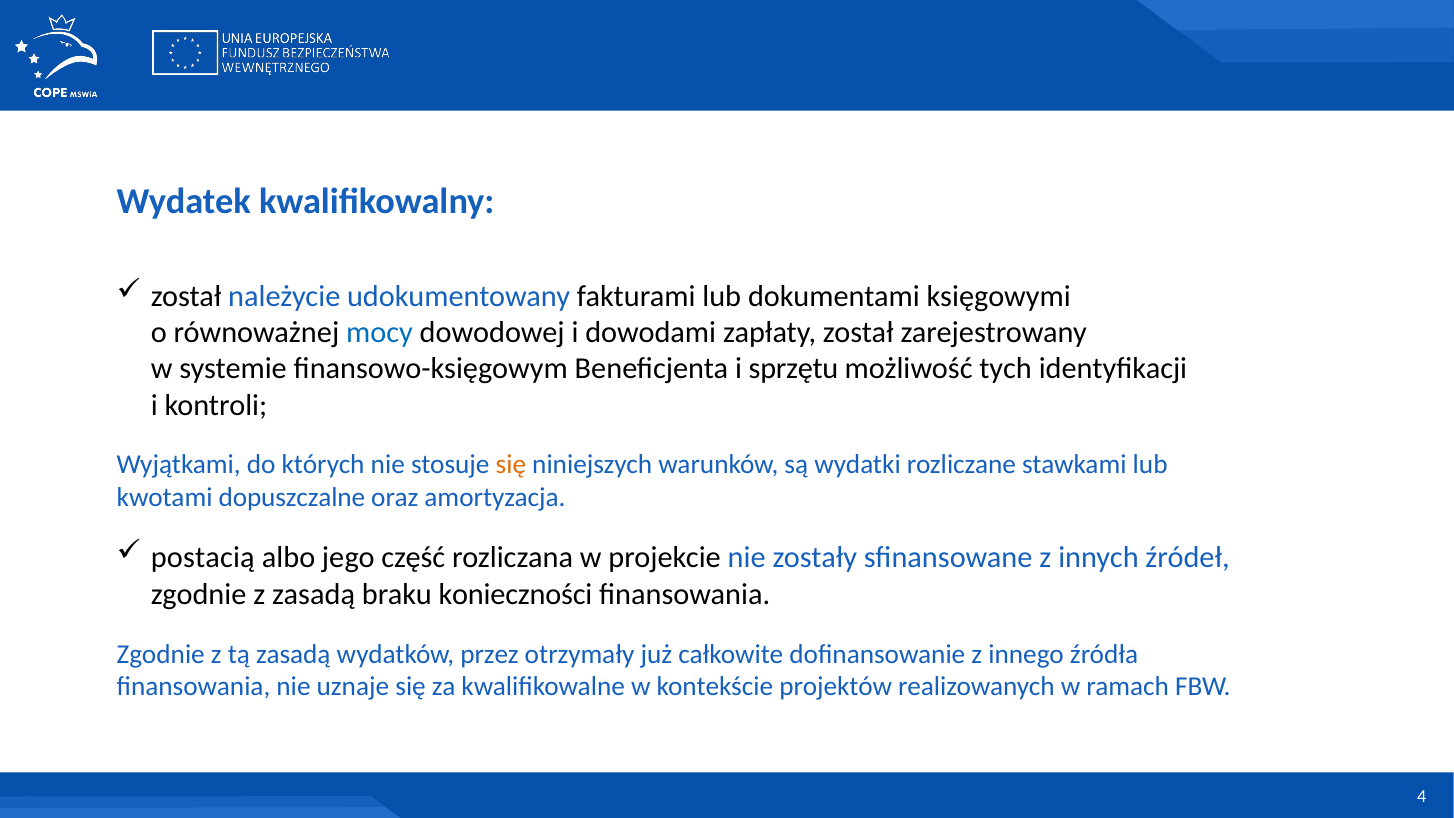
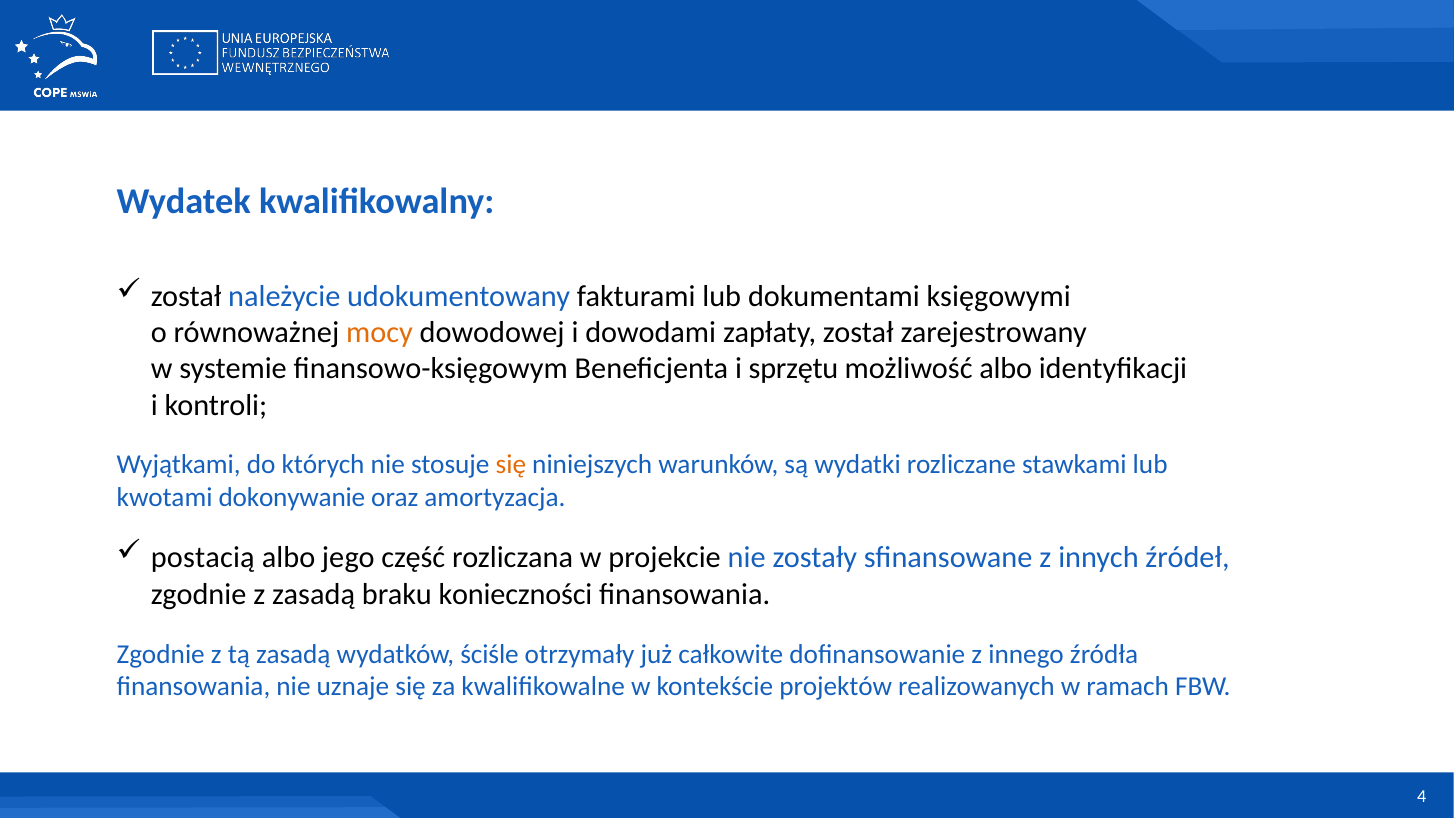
mocy colour: blue -> orange
możliwość tych: tych -> albo
dopuszczalne: dopuszczalne -> dokonywanie
przez: przez -> ściśle
